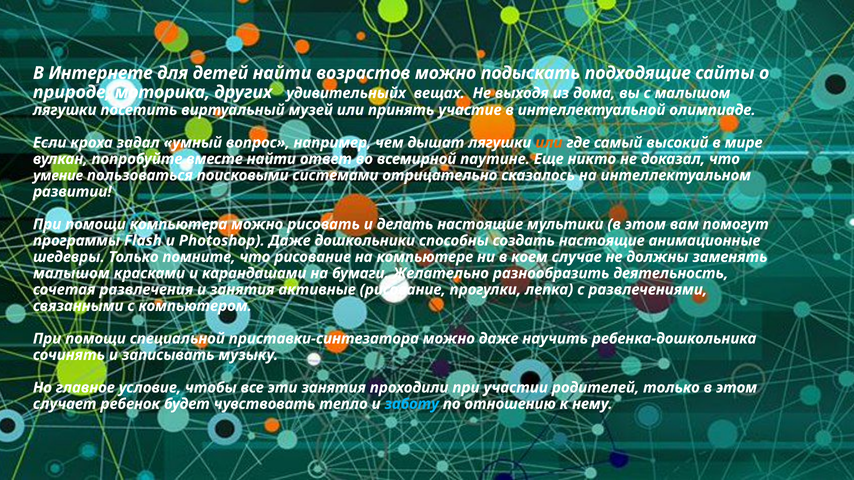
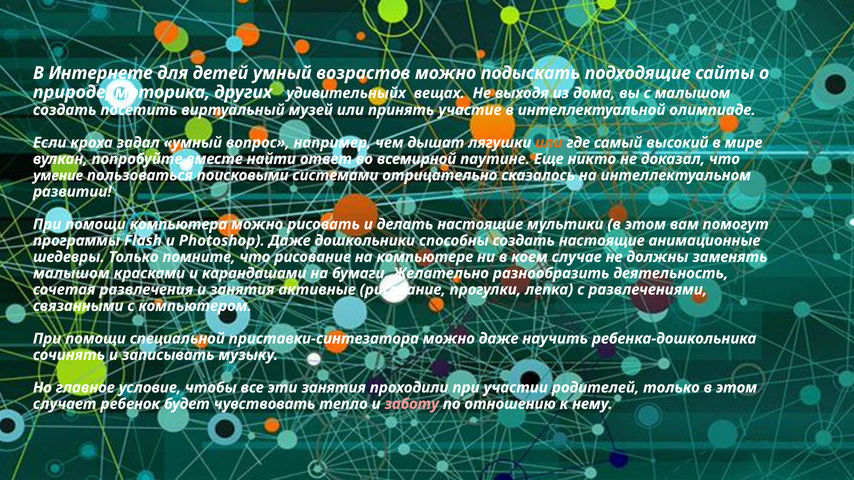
детей найти: найти -> умный
лягушки at (65, 110): лягушки -> создать
заботу colour: light blue -> pink
